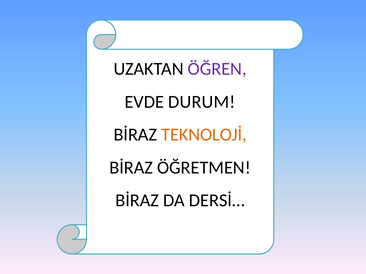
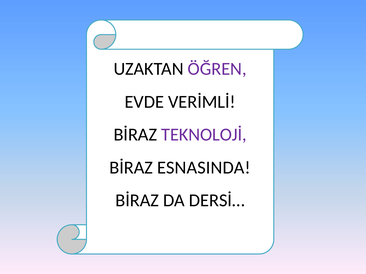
DURUM: DURUM -> VERİMLİ
TEKNOLOJİ colour: orange -> purple
ÖĞRETMEN: ÖĞRETMEN -> ESNASINDA
